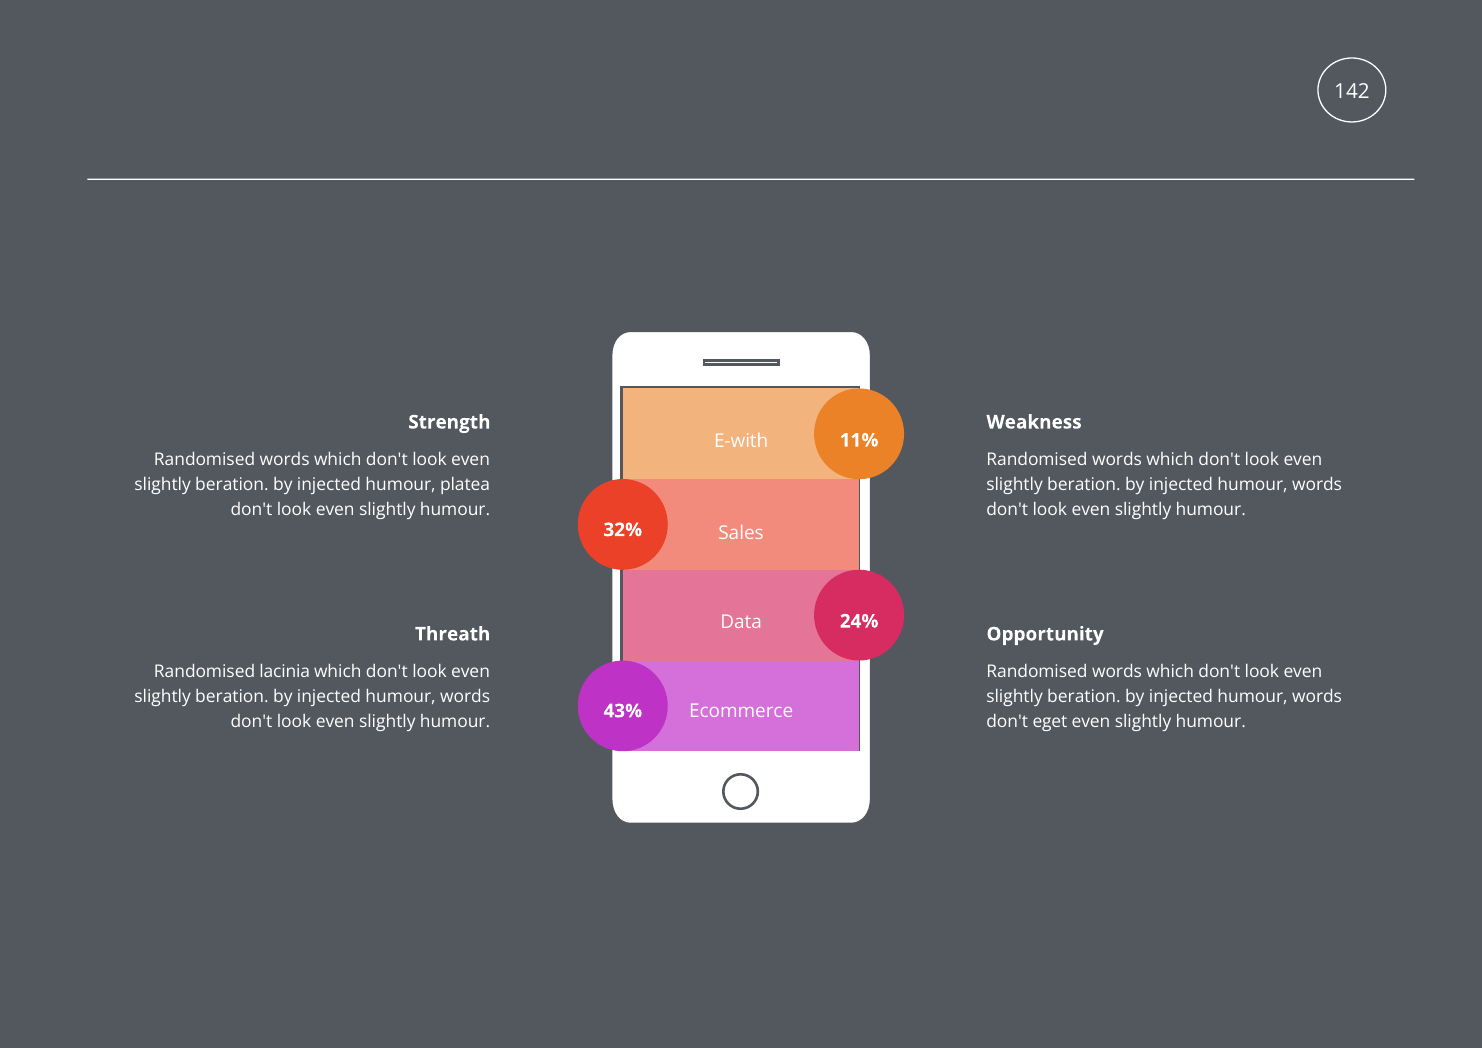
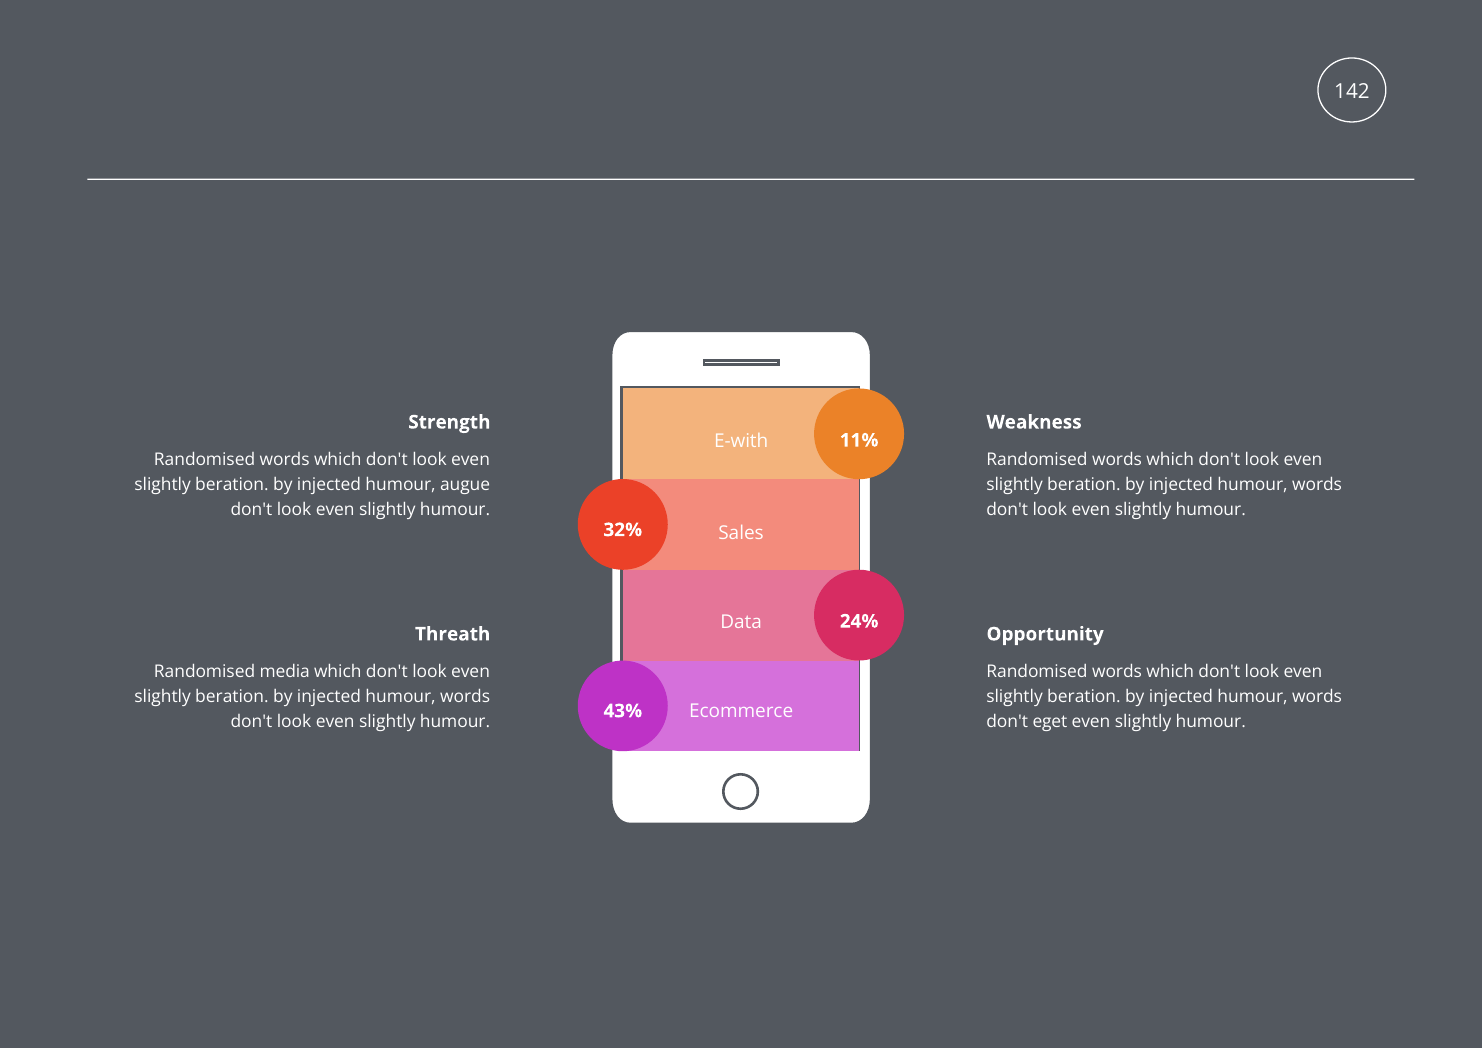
platea: platea -> augue
lacinia: lacinia -> media
